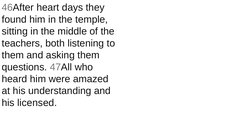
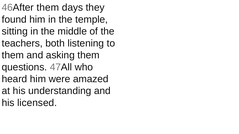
46After heart: heart -> them
